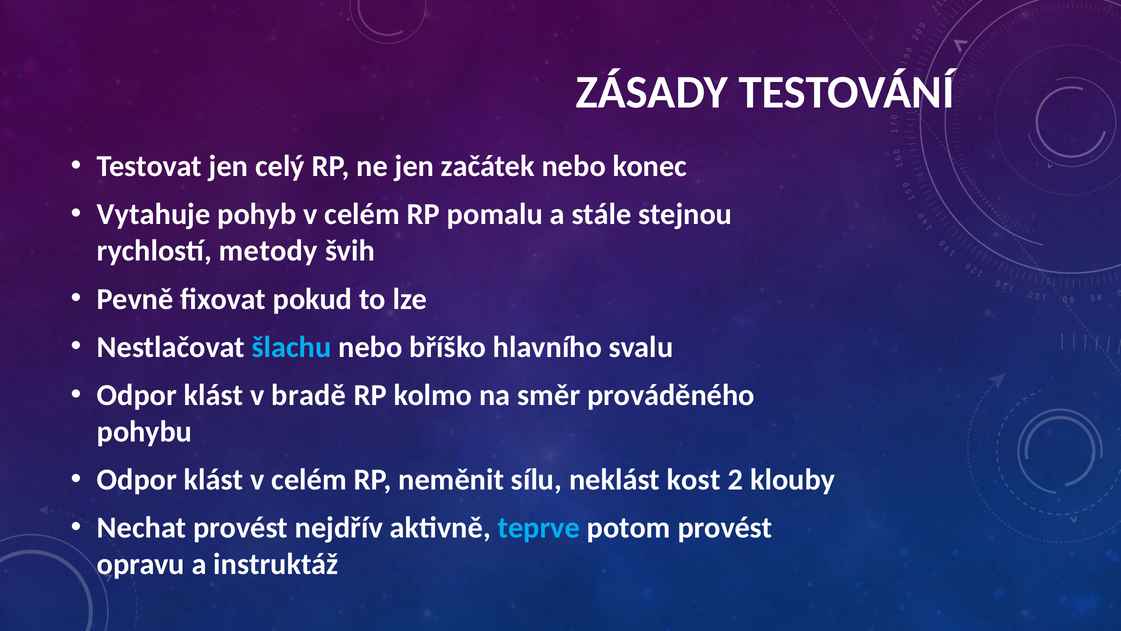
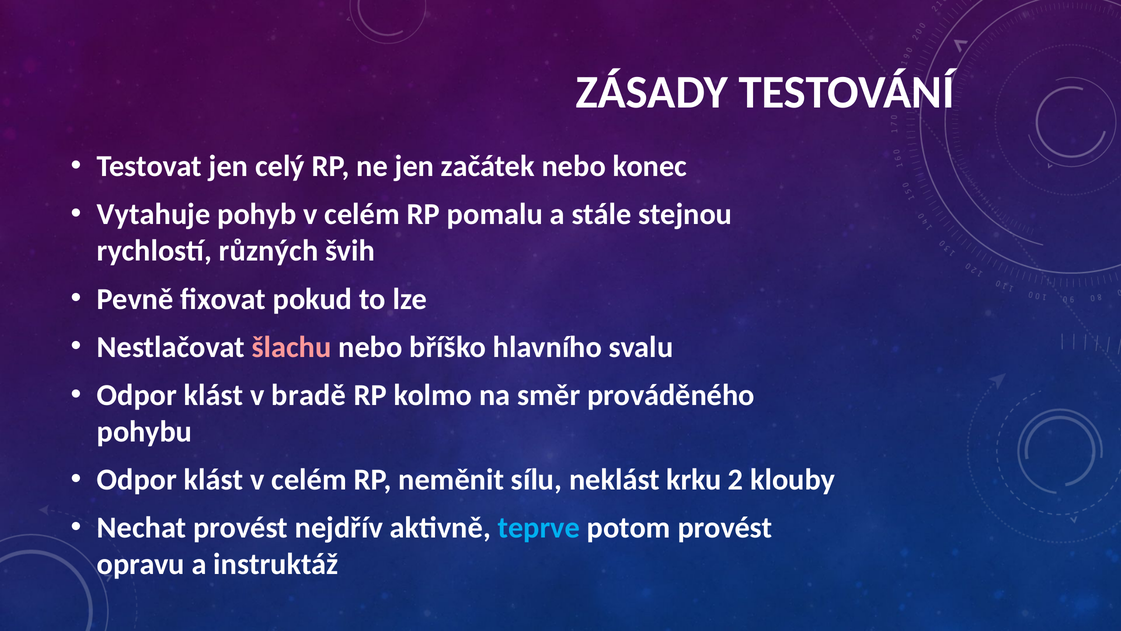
metody: metody -> různých
šlachu colour: light blue -> pink
kost: kost -> krku
